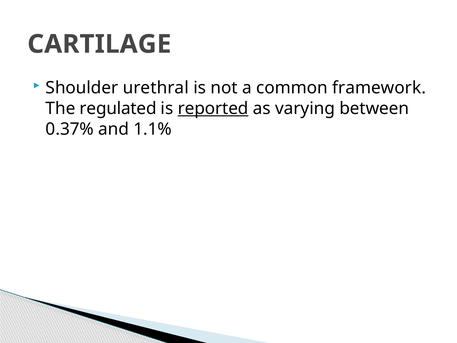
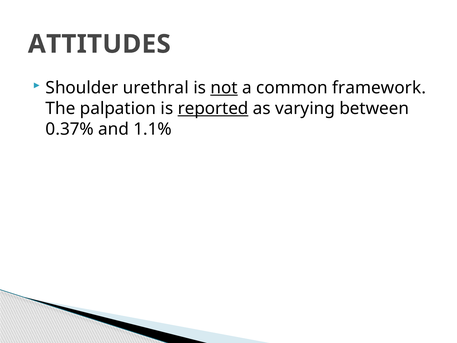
CARTILAGE: CARTILAGE -> ATTITUDES
not underline: none -> present
regulated: regulated -> palpation
